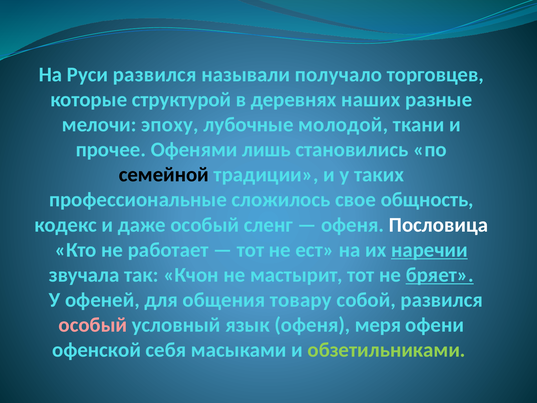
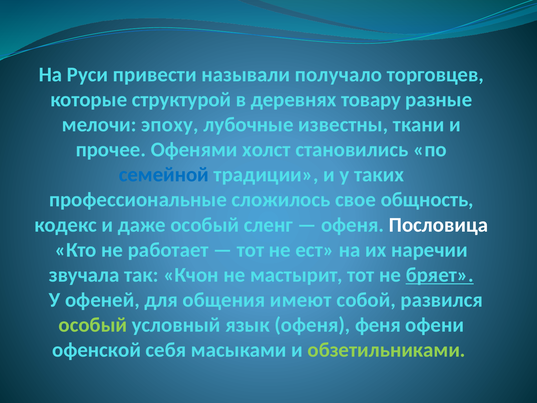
Руси развился: развился -> привести
наших: наших -> товару
молодой: молодой -> известны
лишь: лишь -> холст
семейной colour: black -> blue
наречии underline: present -> none
товару: товару -> имеют
особый at (93, 325) colour: pink -> light green
меря: меря -> феня
